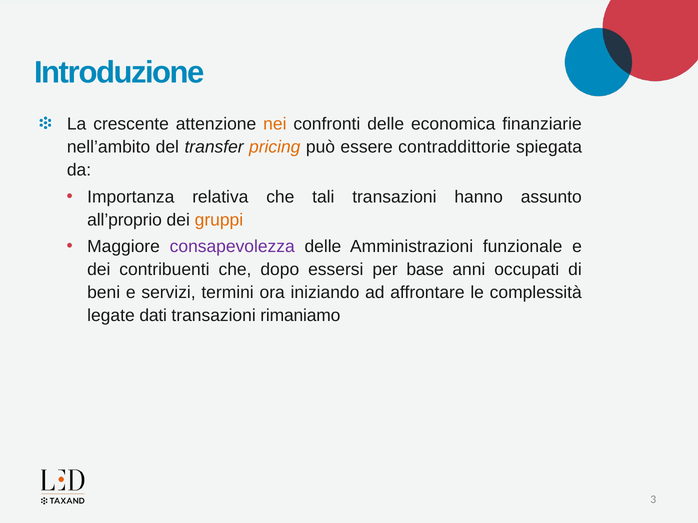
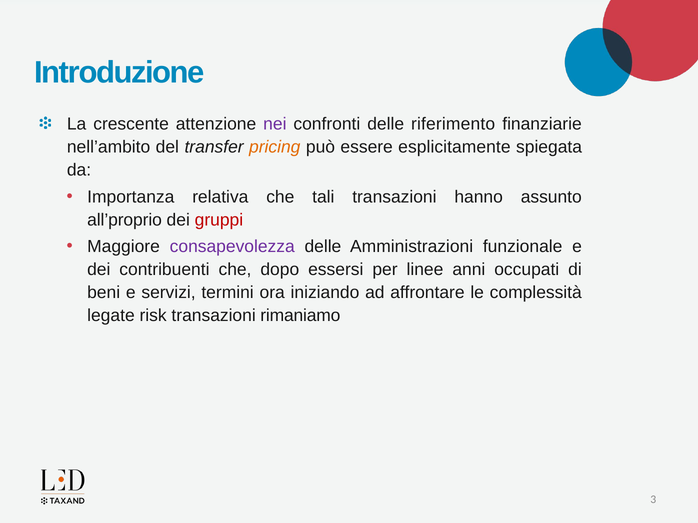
nei colour: orange -> purple
economica: economica -> riferimento
contraddittorie: contraddittorie -> esplicitamente
gruppi colour: orange -> red
base: base -> linee
dati: dati -> risk
